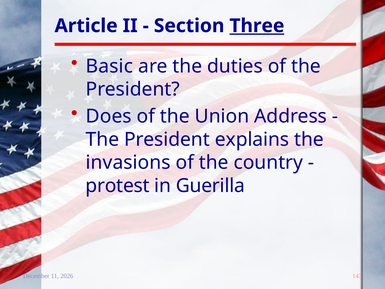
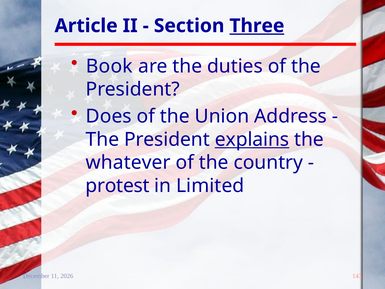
Basic: Basic -> Book
explains underline: none -> present
invasions: invasions -> whatever
Guerilla: Guerilla -> Limited
